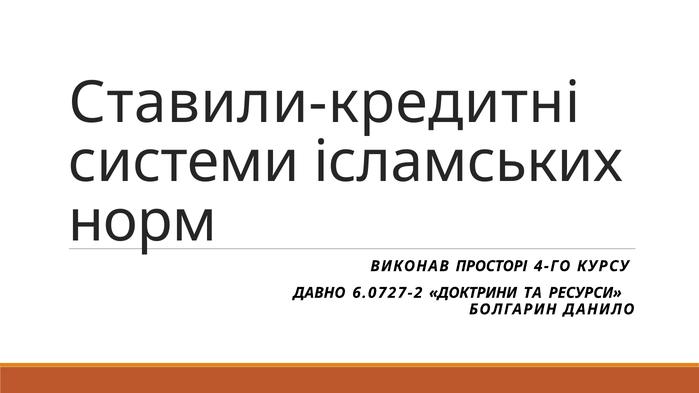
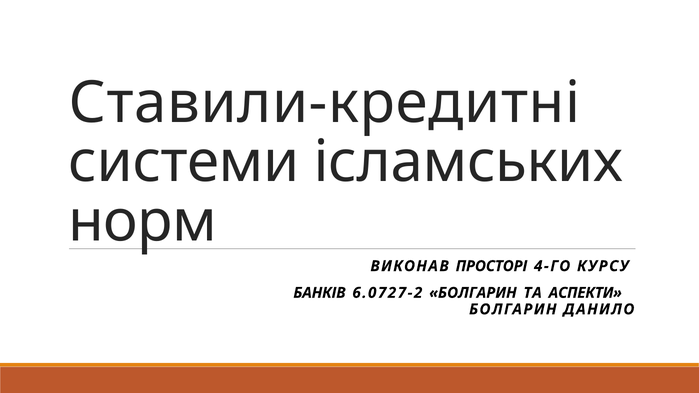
ДАВНО: ДАВНО -> БАНКІВ
6.0727-2 ДОКТРИНИ: ДОКТРИНИ -> БОЛГАРИН
РЕСУРСИ: РЕСУРСИ -> АСПЕКТИ
